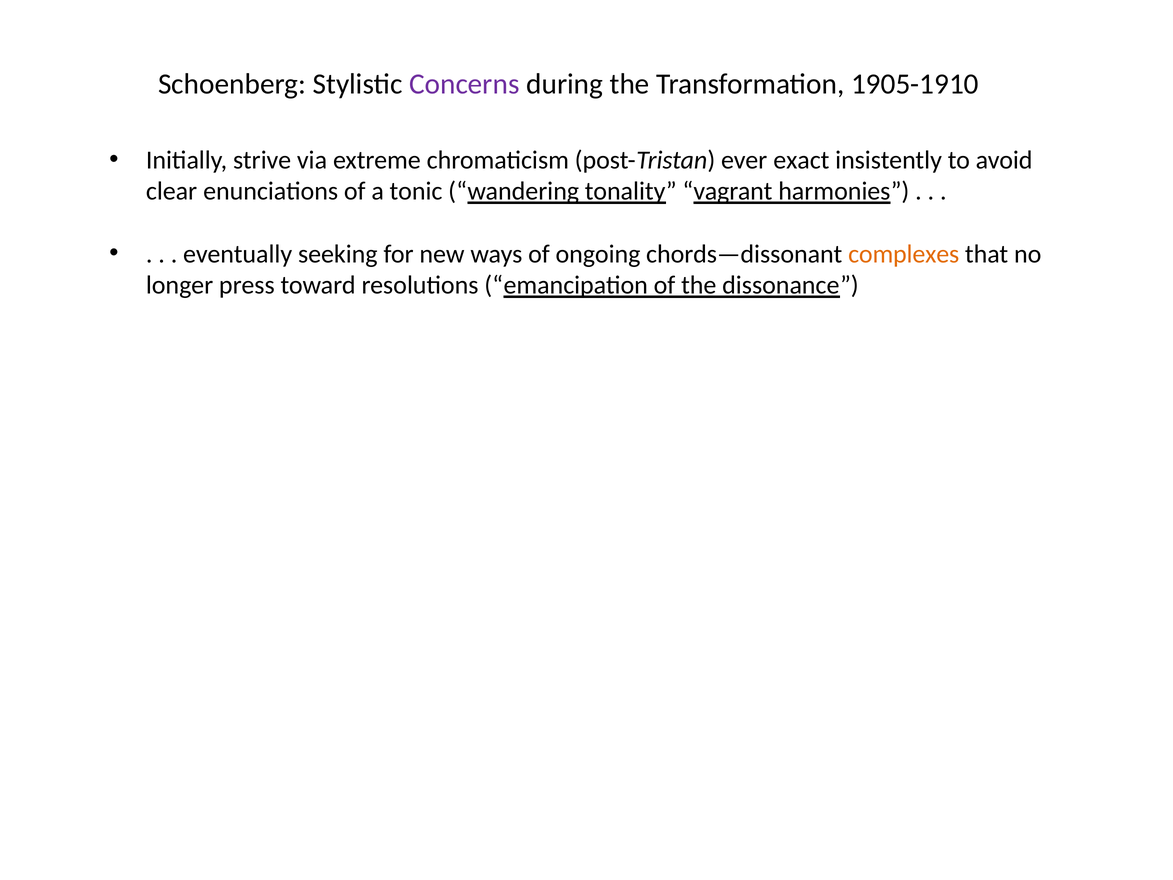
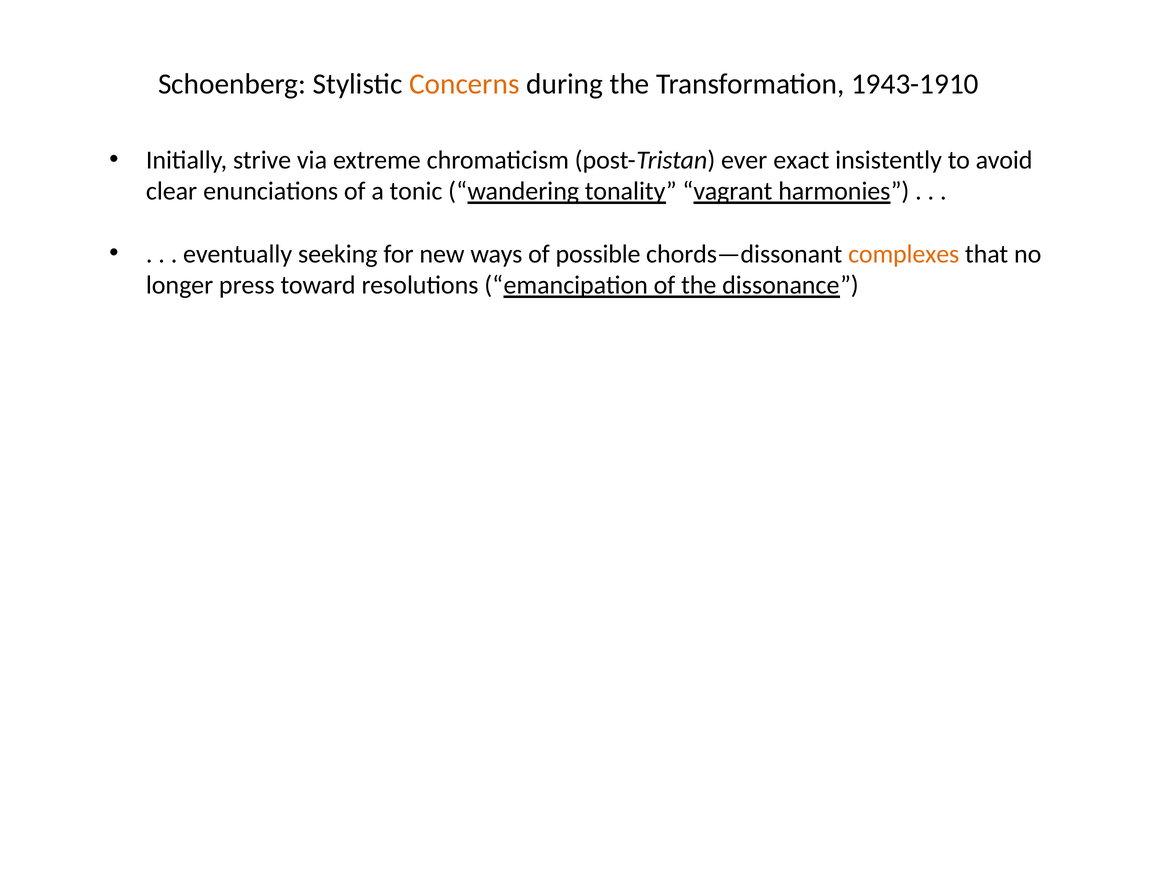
Concerns colour: purple -> orange
1905-1910: 1905-1910 -> 1943-1910
ongoing: ongoing -> possible
